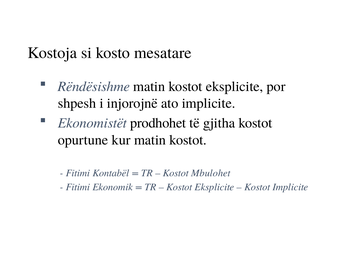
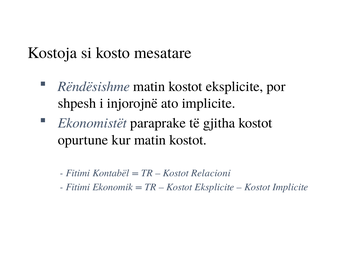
prodhohet: prodhohet -> paraprake
Mbulohet: Mbulohet -> Relacioni
